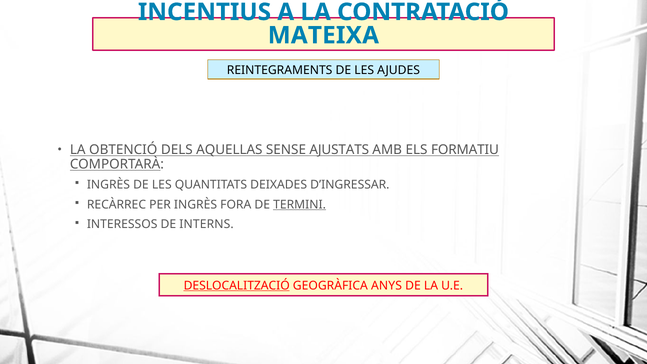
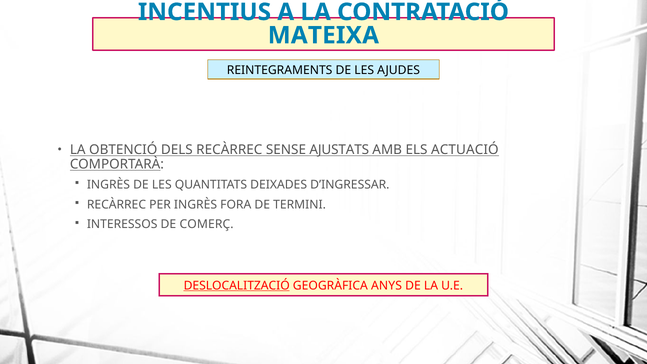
DELS AQUELLAS: AQUELLAS -> RECÀRREC
FORMATIU: FORMATIU -> ACTUACIÓ
TERMINI underline: present -> none
INTERNS: INTERNS -> COMERÇ
